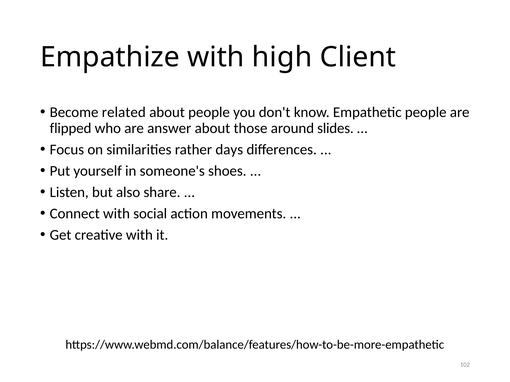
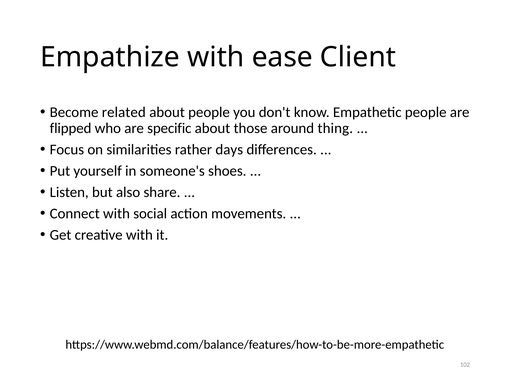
high: high -> ease
answer: answer -> specific
slides: slides -> thing
